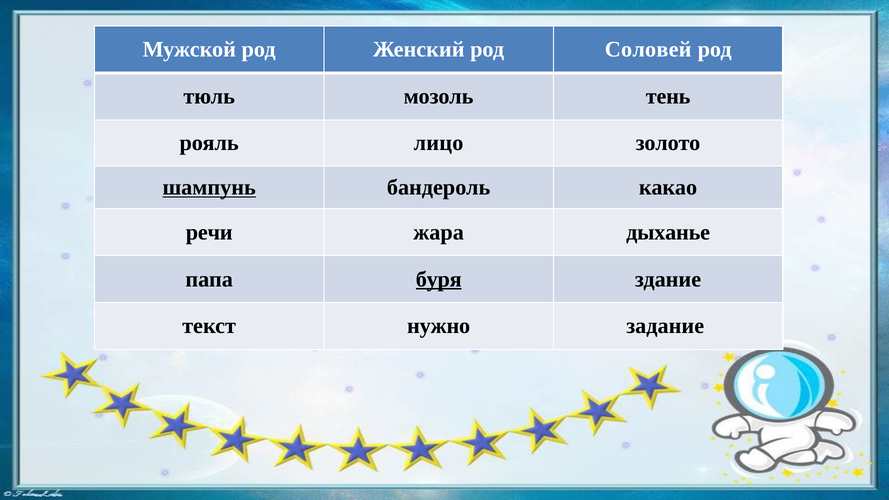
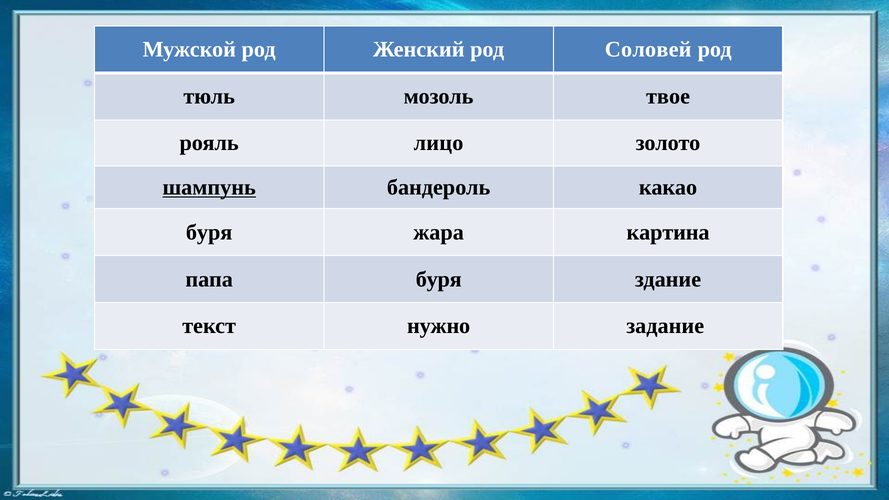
тень: тень -> твое
речи at (209, 232): речи -> буря
дыханье: дыханье -> картина
буря at (439, 279) underline: present -> none
